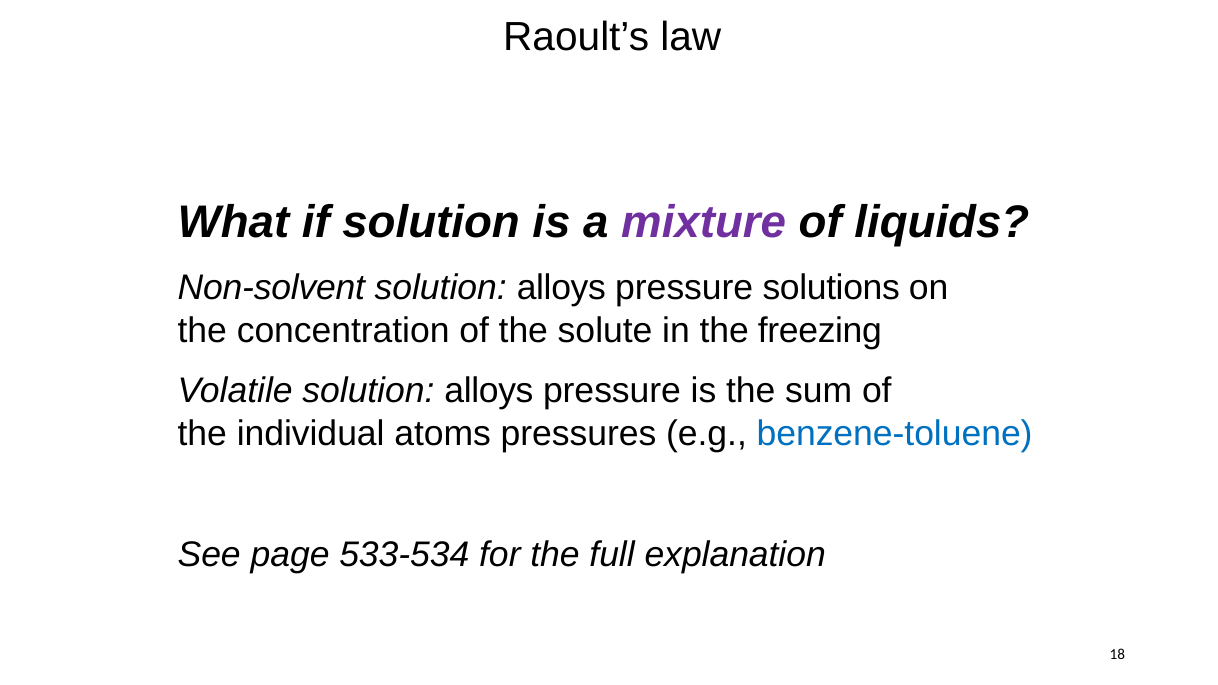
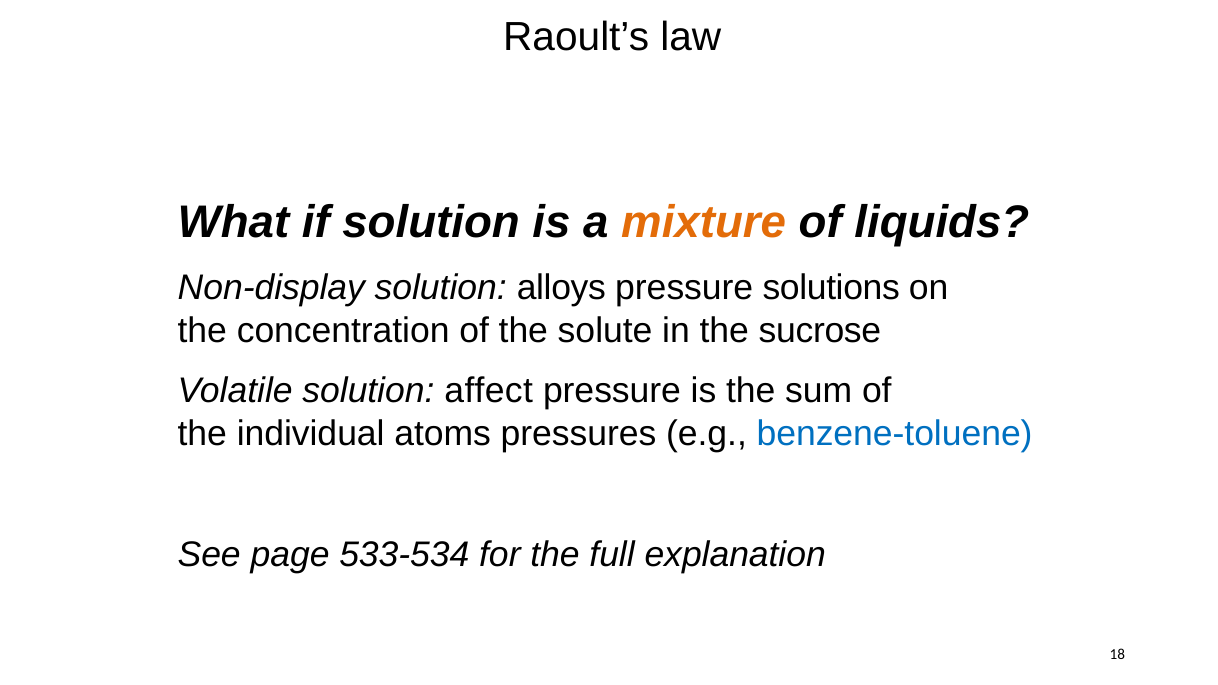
mixture colour: purple -> orange
Non-solvent: Non-solvent -> Non-display
freezing: freezing -> sucrose
Volatile solution alloys: alloys -> affect
